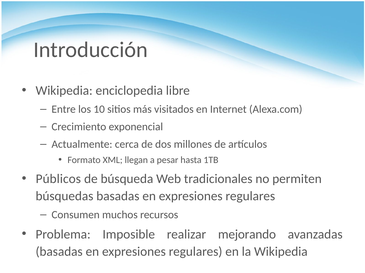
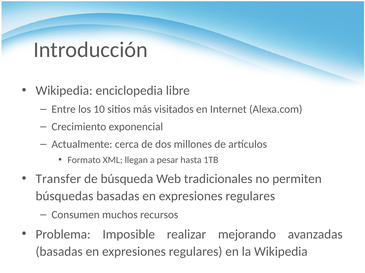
Públicos: Públicos -> Transfer
